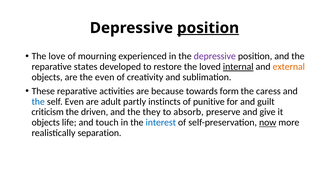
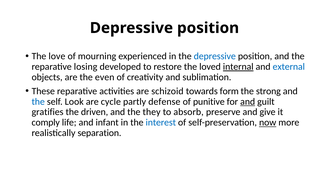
position at (208, 28) underline: present -> none
depressive at (215, 56) colour: purple -> blue
states: states -> losing
external colour: orange -> blue
because: because -> schizoid
caress: caress -> strong
self Even: Even -> Look
adult: adult -> cycle
instincts: instincts -> defense
and at (248, 102) underline: none -> present
criticism: criticism -> gratifies
objects at (46, 123): objects -> comply
touch: touch -> infant
